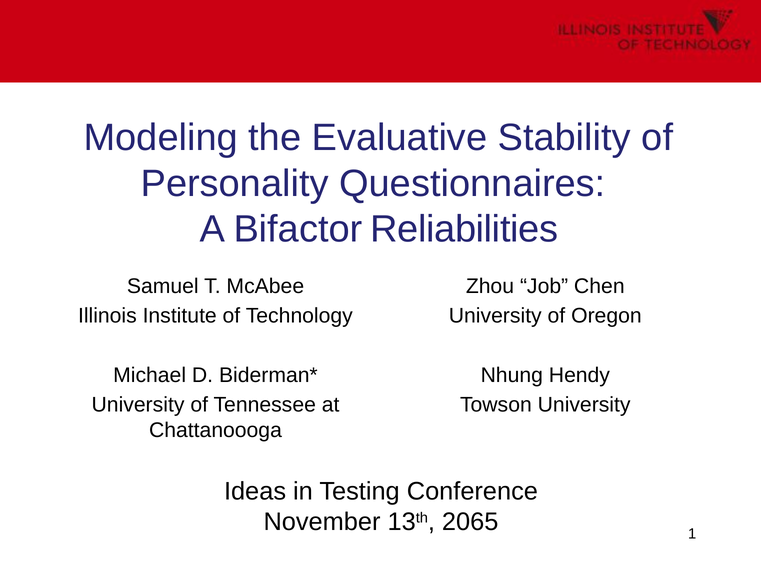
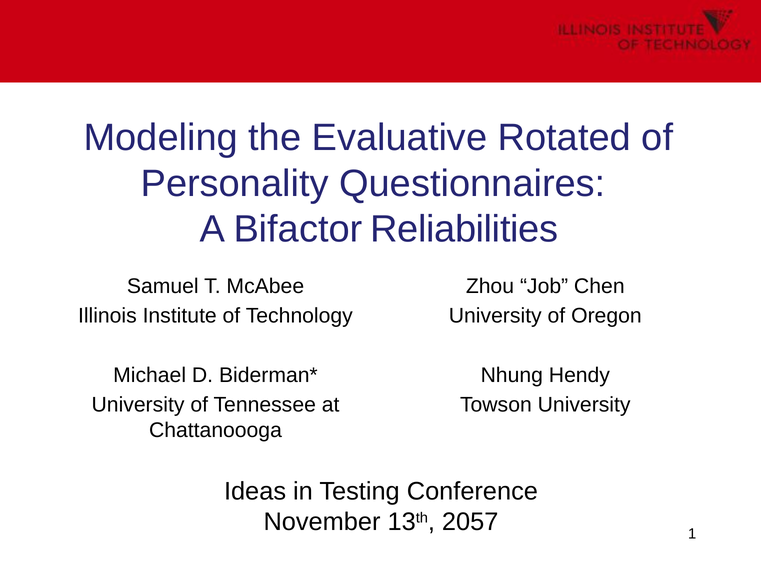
Stability: Stability -> Rotated
2065: 2065 -> 2057
